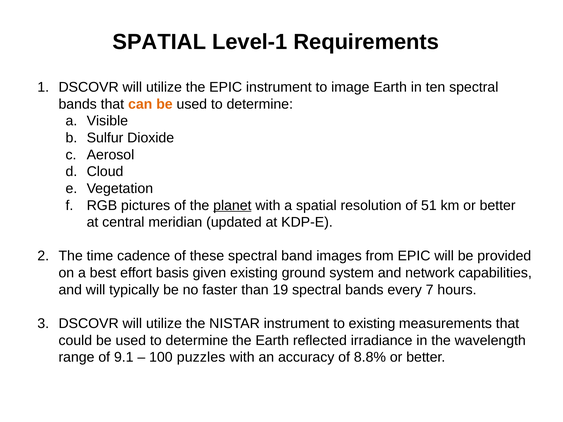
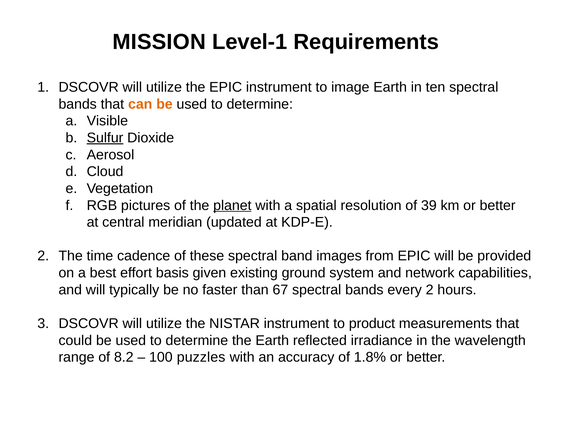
SPATIAL at (159, 42): SPATIAL -> MISSION
Sulfur underline: none -> present
51: 51 -> 39
19: 19 -> 67
every 7: 7 -> 2
to existing: existing -> product
9.1: 9.1 -> 8.2
8.8%: 8.8% -> 1.8%
